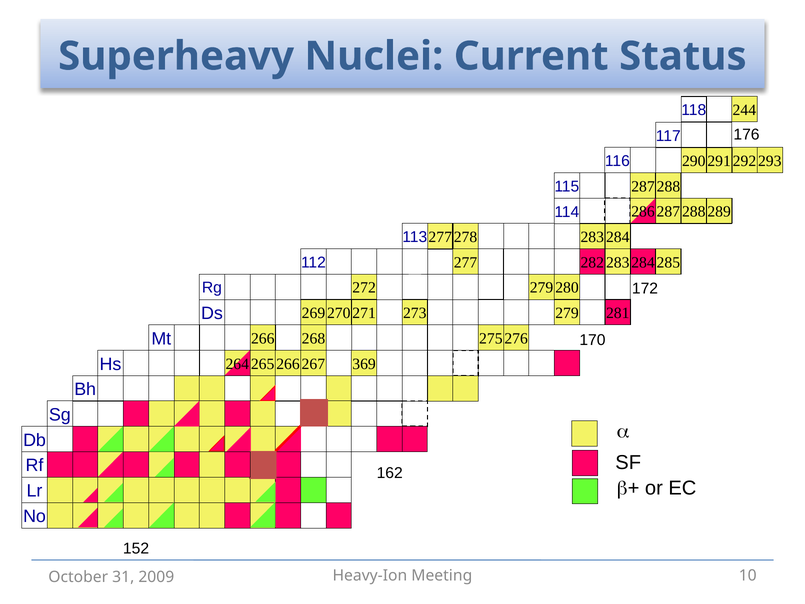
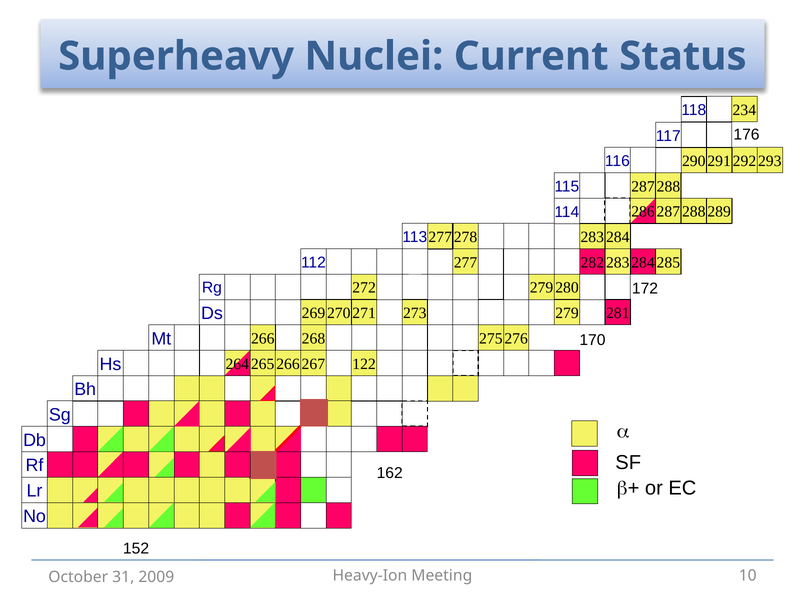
244: 244 -> 234
369: 369 -> 122
